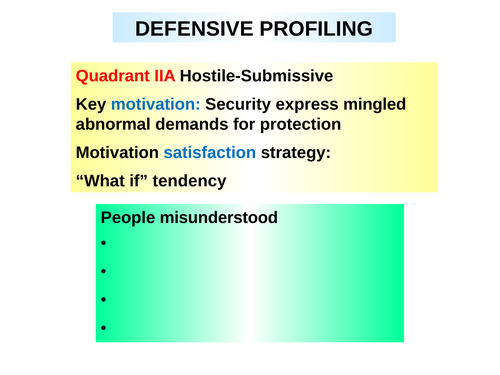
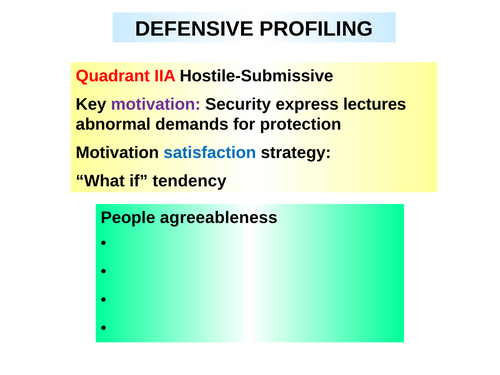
motivation at (156, 104) colour: blue -> purple
mingled: mingled -> lectures
misunderstood: misunderstood -> agreeableness
